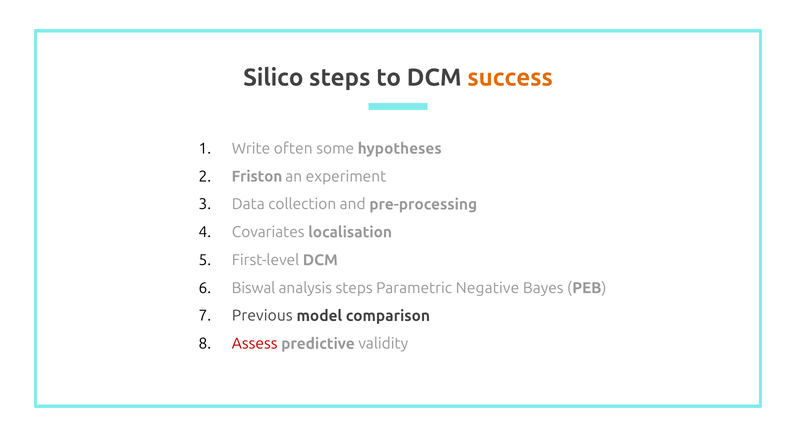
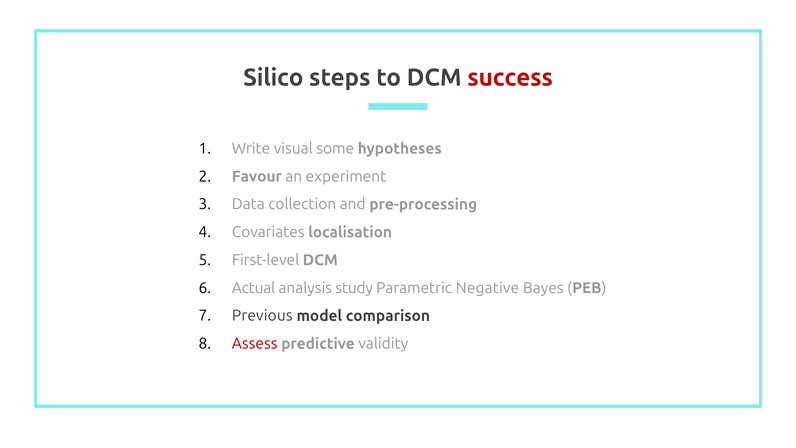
success colour: orange -> red
often: often -> visual
Friston: Friston -> Favour
Biswal: Biswal -> Actual
analysis steps: steps -> study
